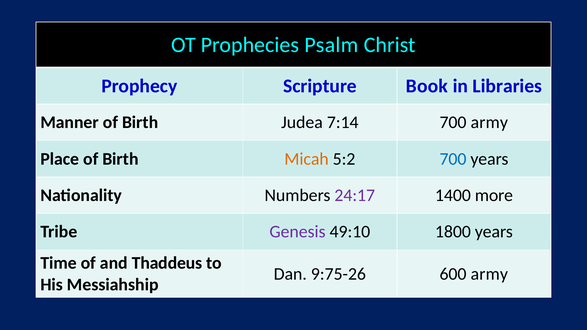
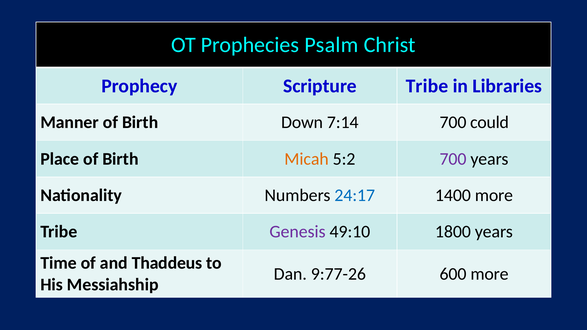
Scripture Book: Book -> Tribe
Judea: Judea -> Down
700 army: army -> could
700 at (453, 159) colour: blue -> purple
24:17 colour: purple -> blue
9:75-26: 9:75-26 -> 9:77-26
600 army: army -> more
